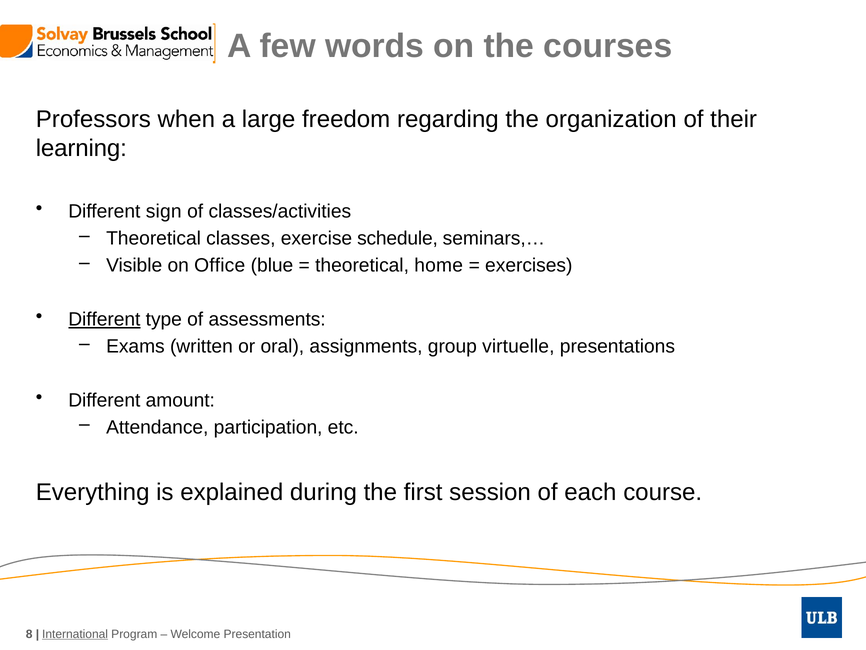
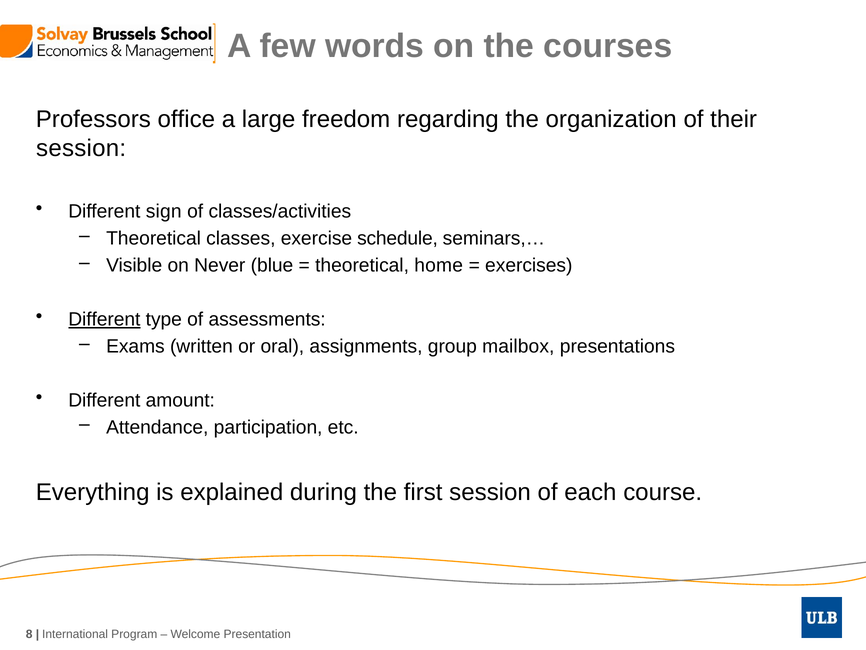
when: when -> office
learning at (81, 148): learning -> session
Office: Office -> Never
virtuelle: virtuelle -> mailbox
International underline: present -> none
